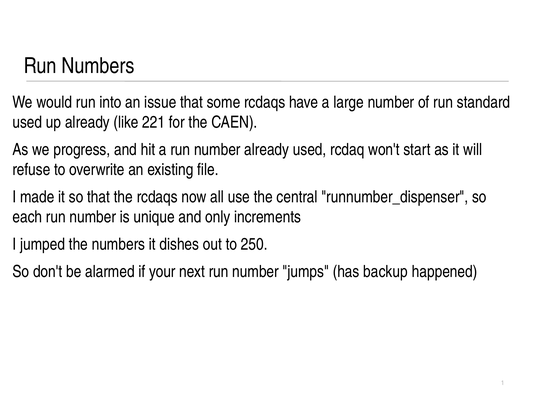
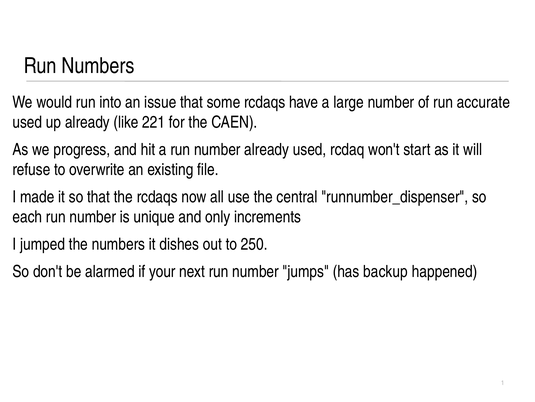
standard: standard -> accurate
